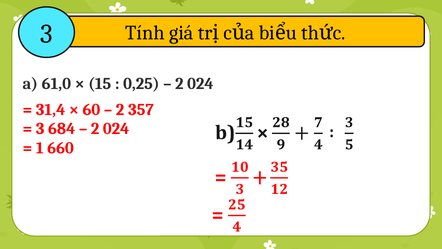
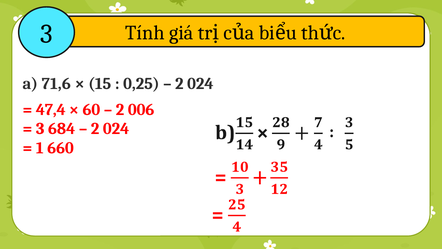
61,0: 61,0 -> 71,6
31,4: 31,4 -> 47,4
357: 357 -> 006
